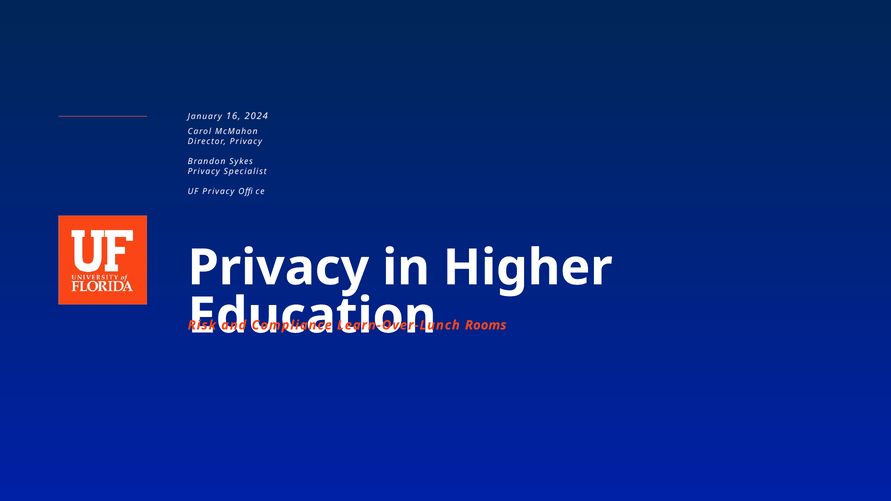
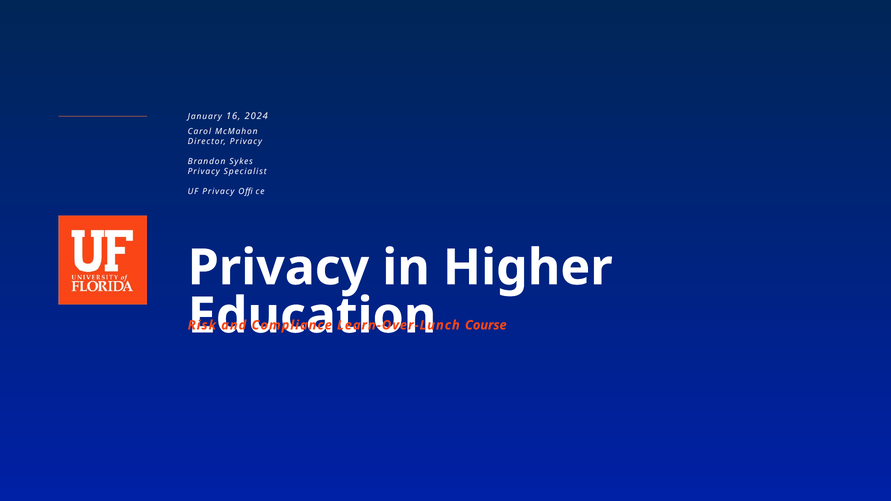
Rooms: Rooms -> Course
